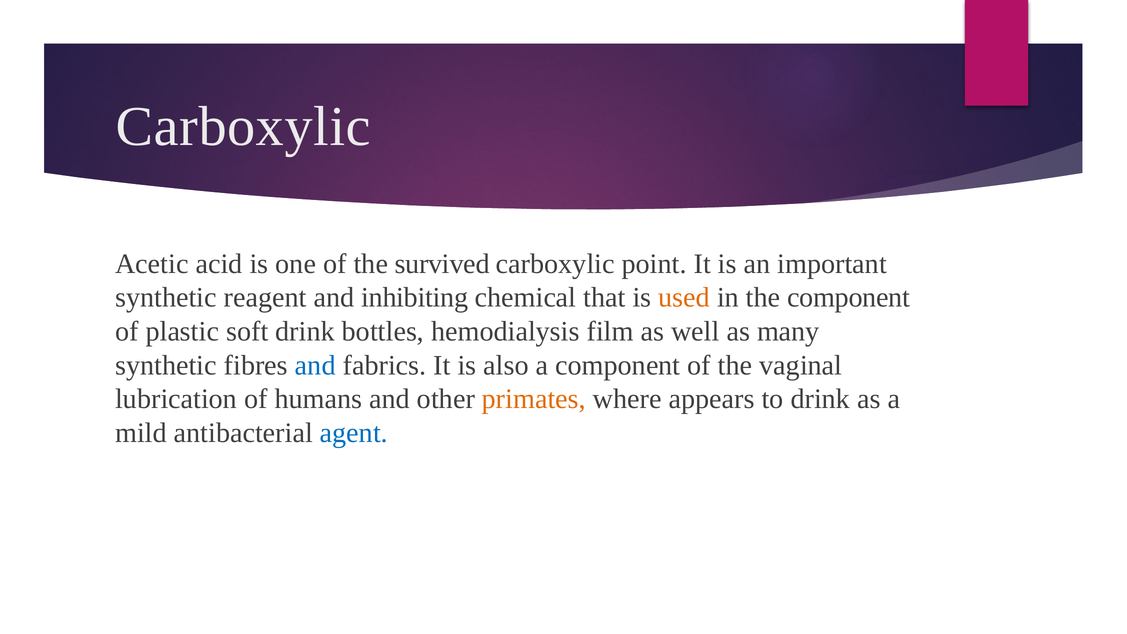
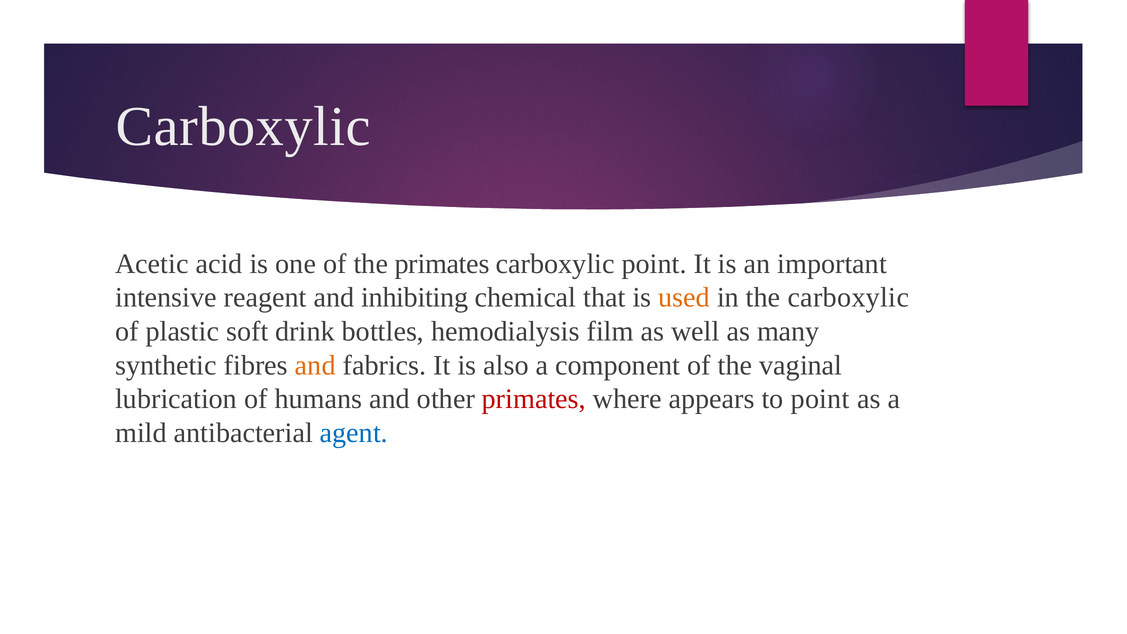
the survived: survived -> primates
synthetic at (166, 298): synthetic -> intensive
the component: component -> carboxylic
and at (315, 365) colour: blue -> orange
primates at (534, 399) colour: orange -> red
to drink: drink -> point
